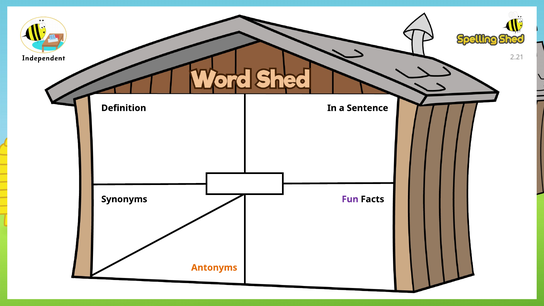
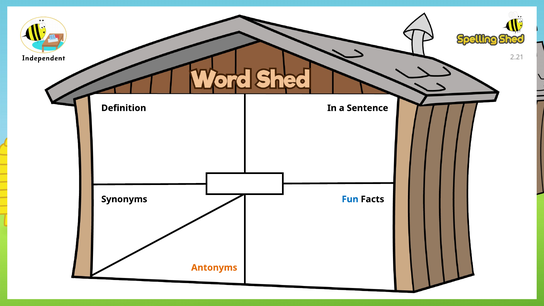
Fun colour: purple -> blue
